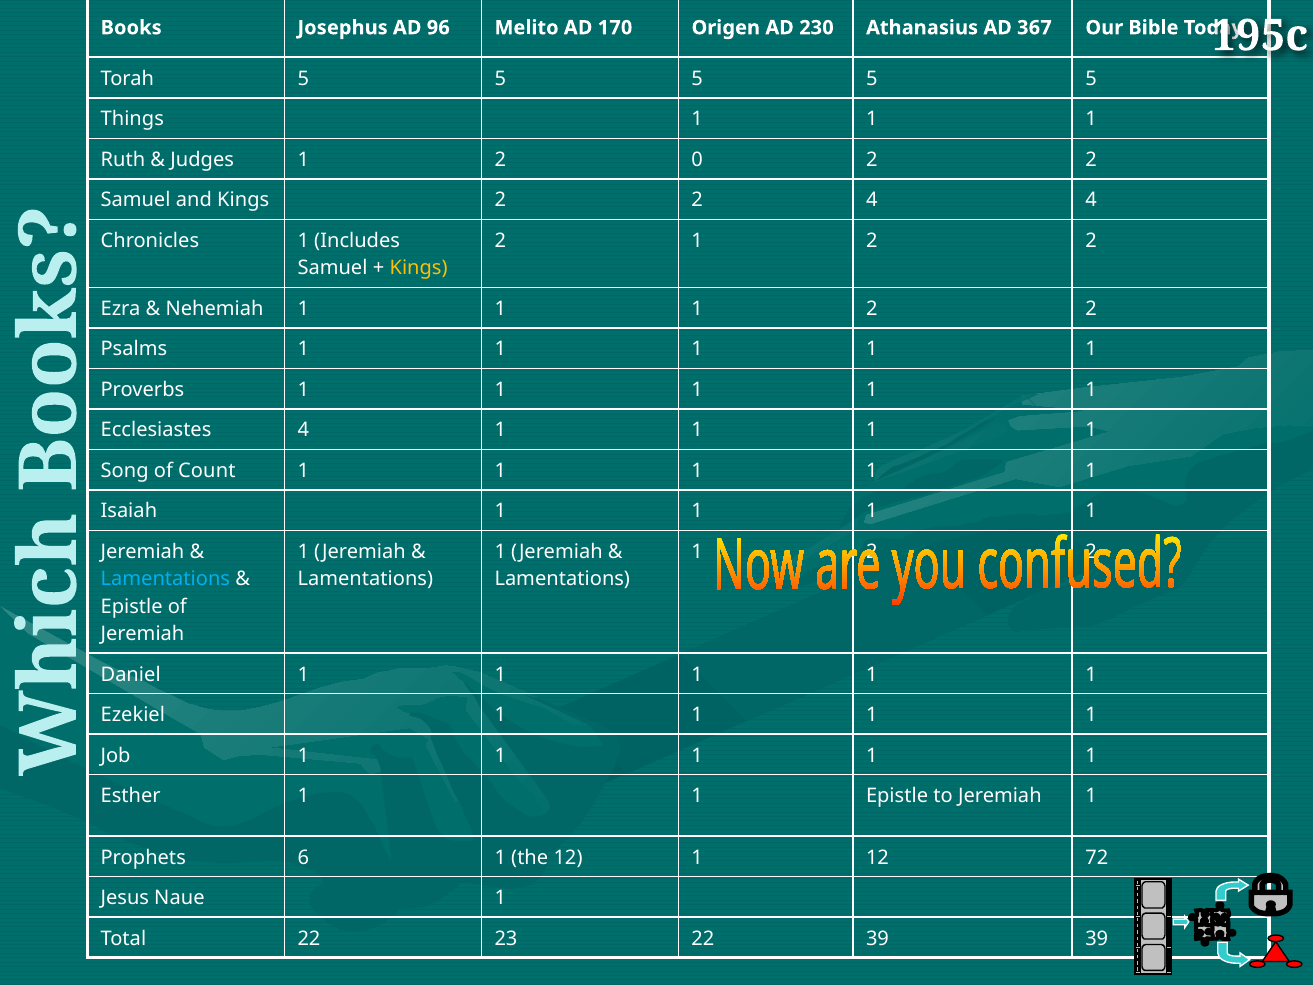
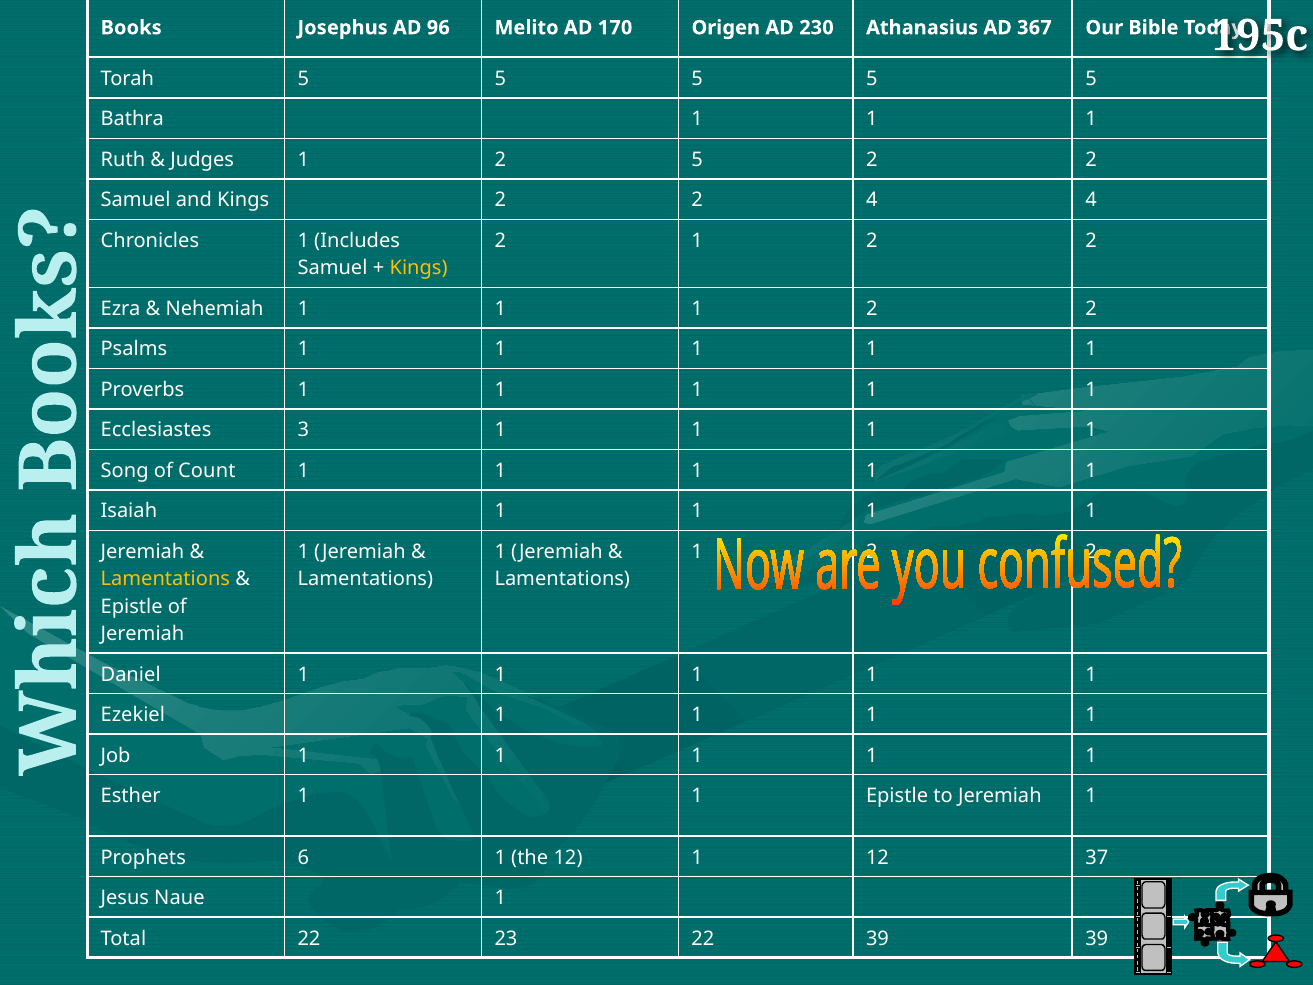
Things: Things -> Bathra
2 0: 0 -> 5
Ecclesiastes 4: 4 -> 3
Lamentations at (165, 579) colour: light blue -> yellow
72: 72 -> 37
